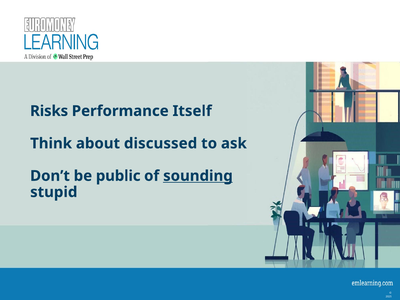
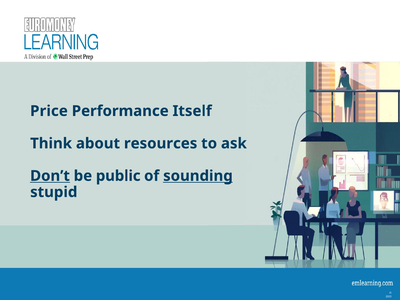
Risks: Risks -> Price
discussed: discussed -> resources
Don’t underline: none -> present
